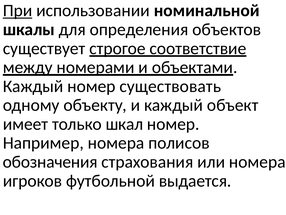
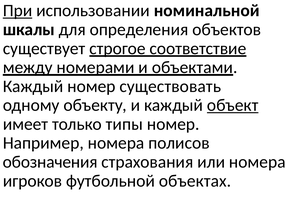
объект underline: none -> present
шкал: шкал -> типы
выдается: выдается -> объектах
